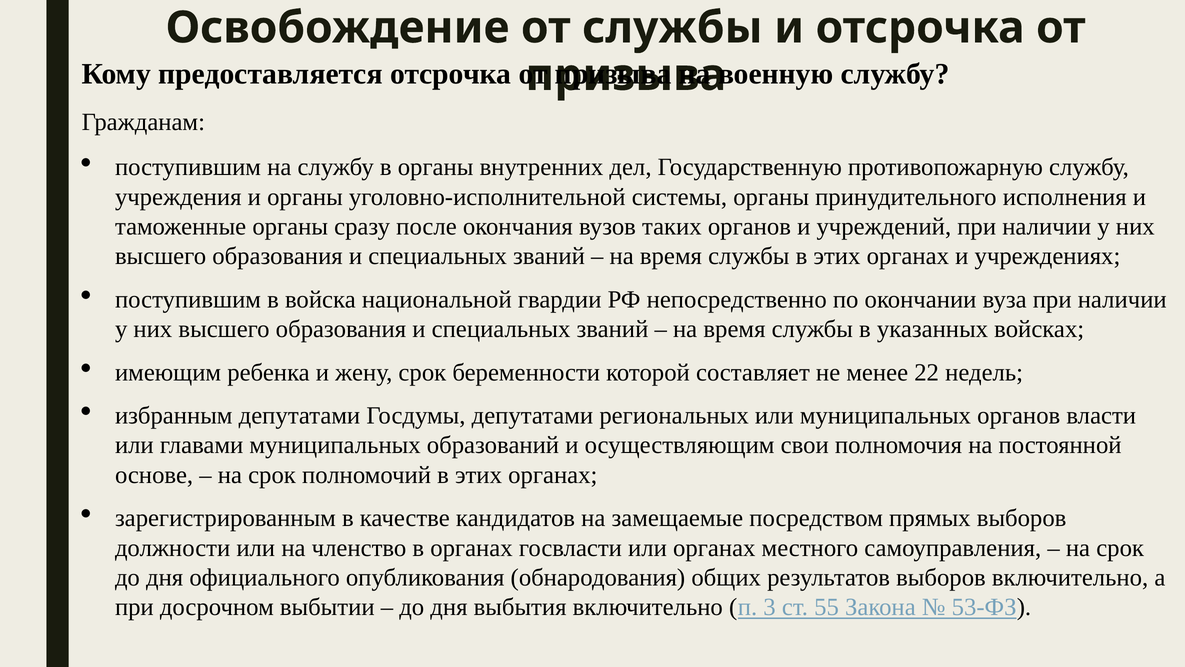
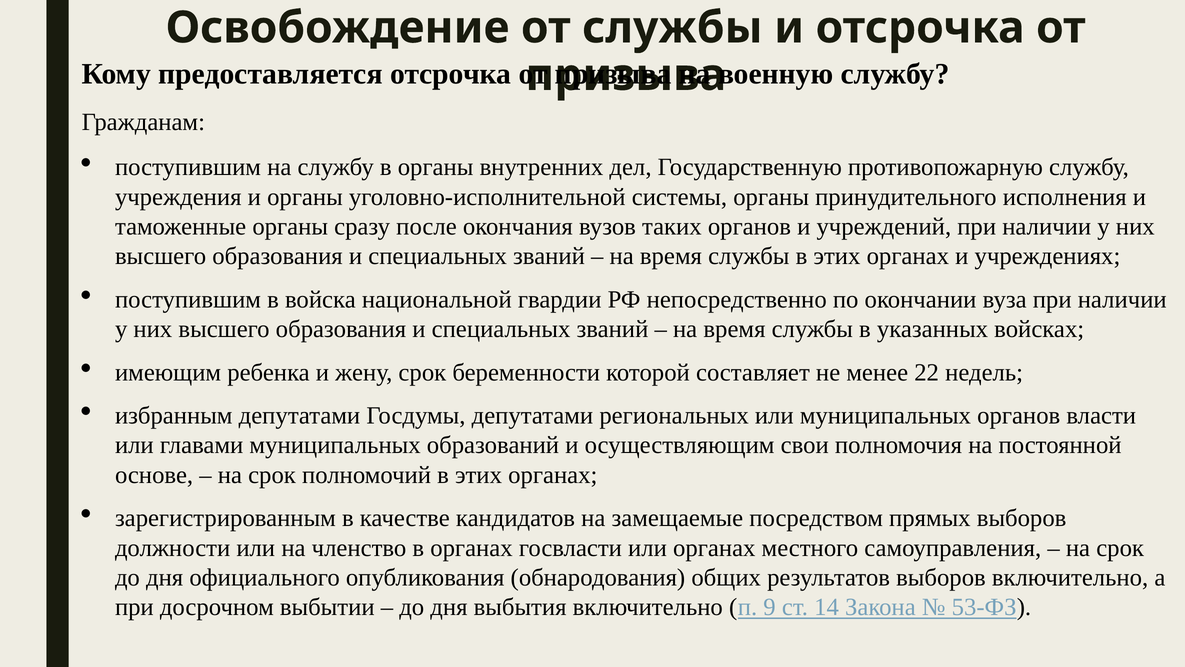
3: 3 -> 9
55: 55 -> 14
